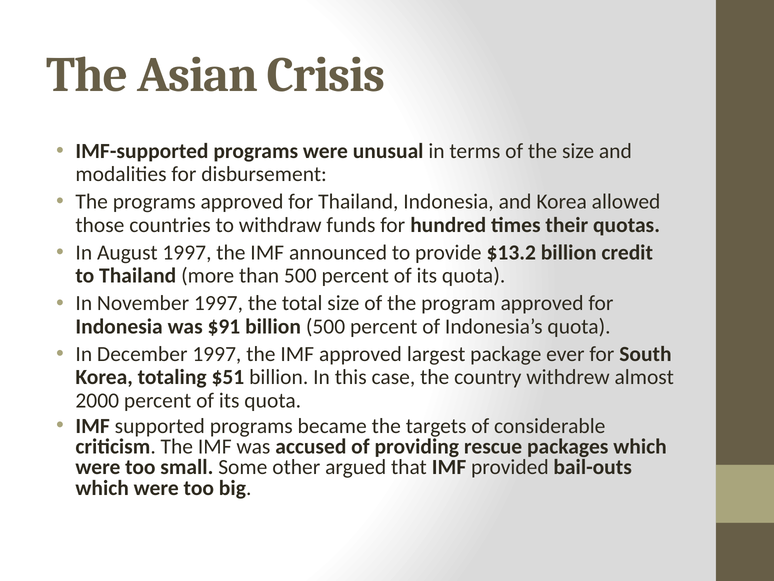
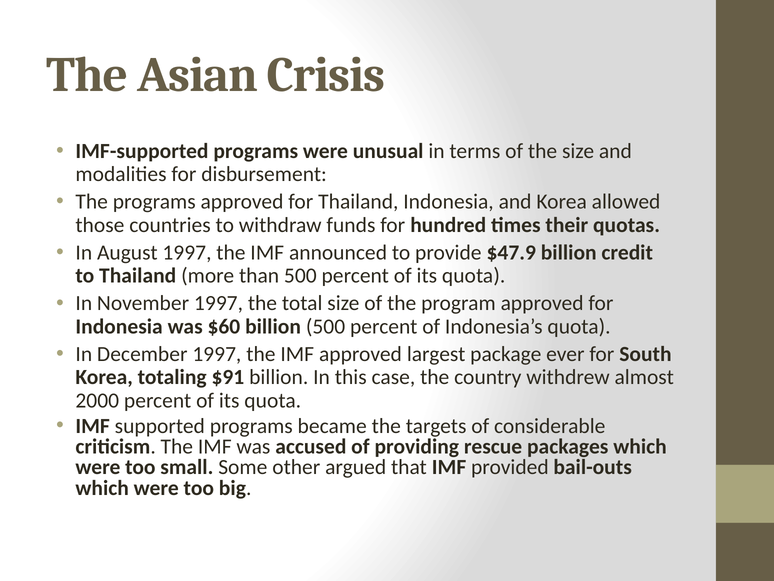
$13.2: $13.2 -> $47.9
$91: $91 -> $60
$51: $51 -> $91
